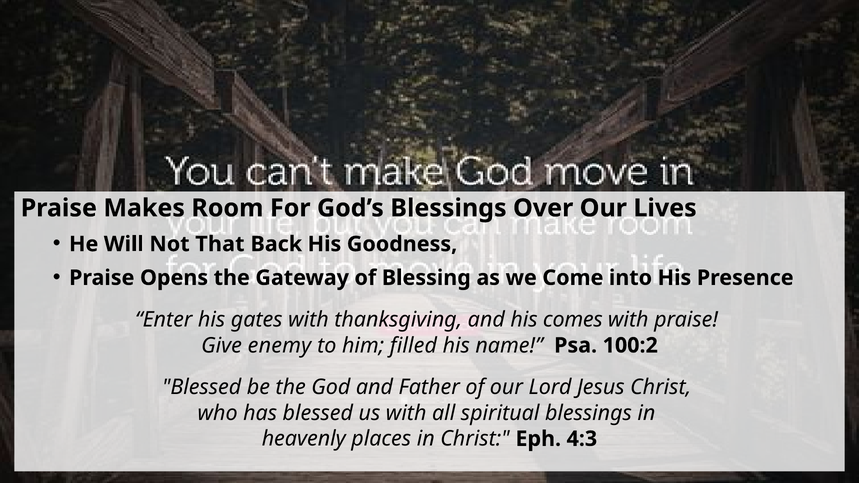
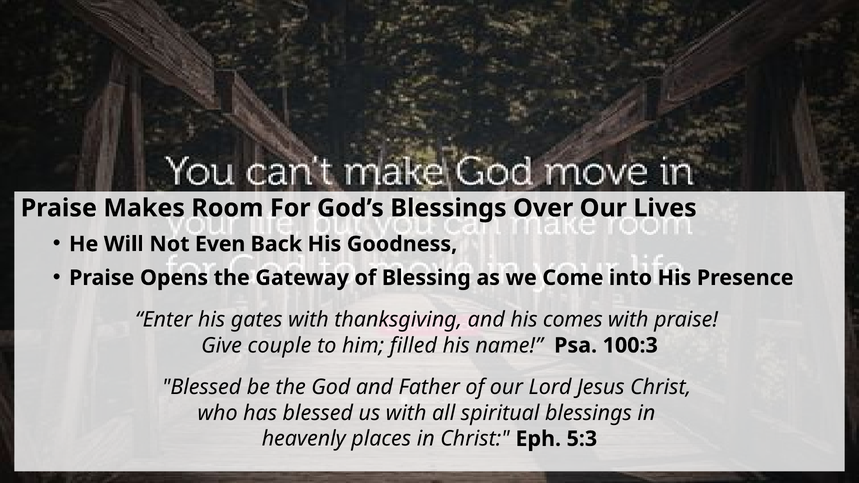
That: That -> Even
enemy: enemy -> couple
100:2: 100:2 -> 100:3
4:3: 4:3 -> 5:3
